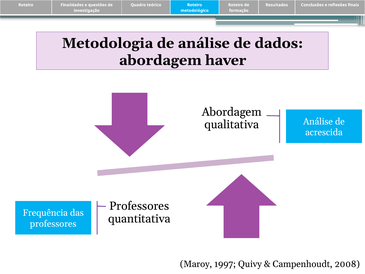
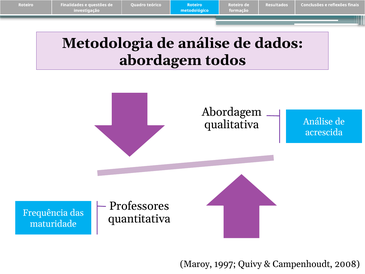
haver: haver -> todos
professores at (53, 224): professores -> maturidade
